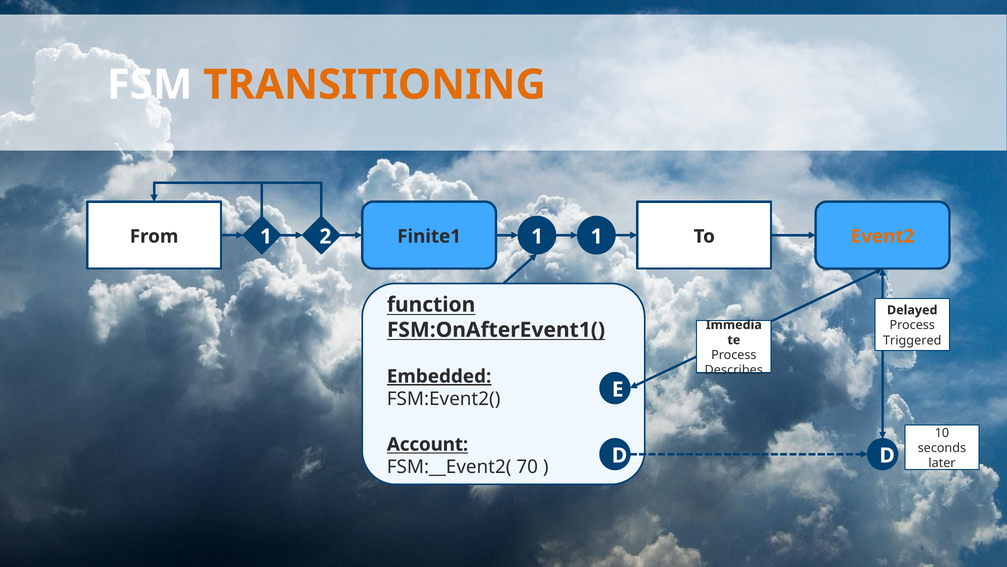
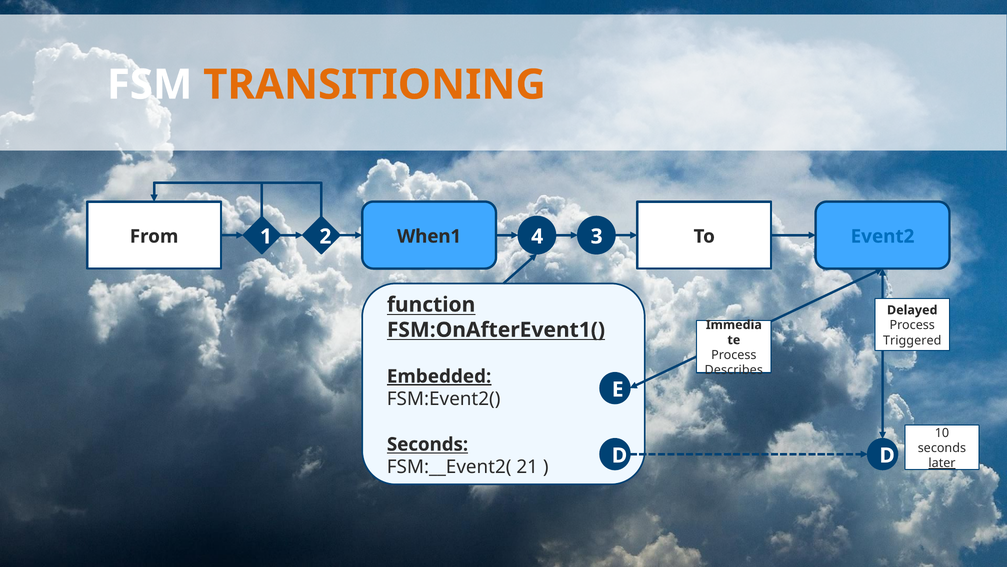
1 1: 1 -> 4
2 1: 1 -> 3
Event2 colour: orange -> blue
Finite1: Finite1 -> When1
Account at (428, 444): Account -> Seconds
later underline: none -> present
70: 70 -> 21
